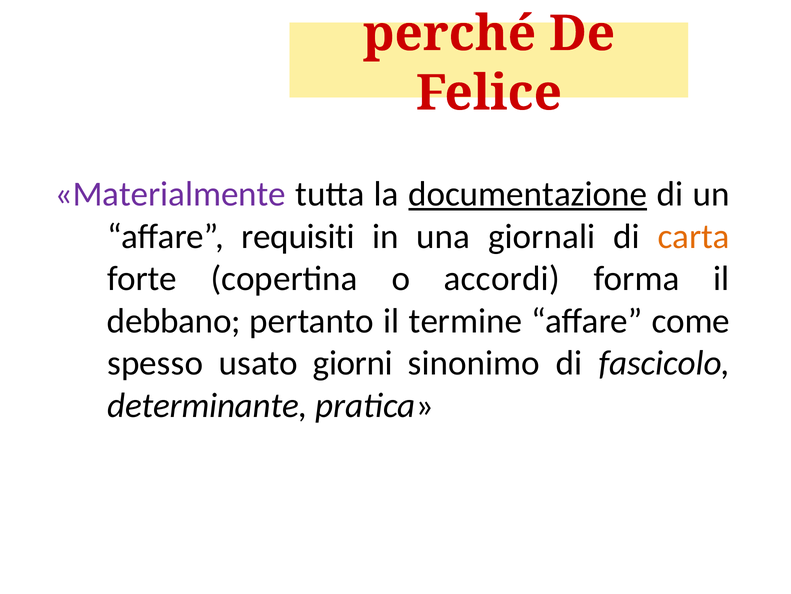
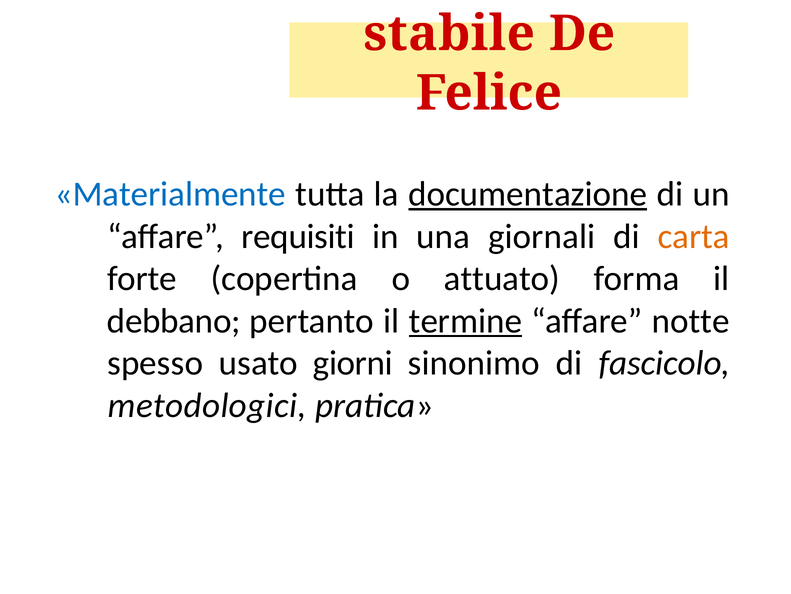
perché: perché -> stabile
Materialmente colour: purple -> blue
accordi: accordi -> attuato
termine underline: none -> present
come: come -> notte
determinante: determinante -> metodologici
